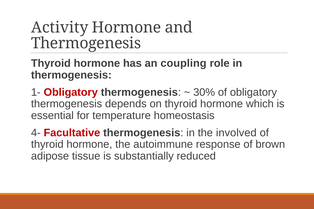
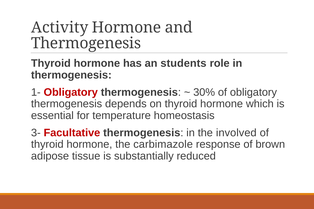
coupling: coupling -> students
4-: 4- -> 3-
autoimmune: autoimmune -> carbimazole
